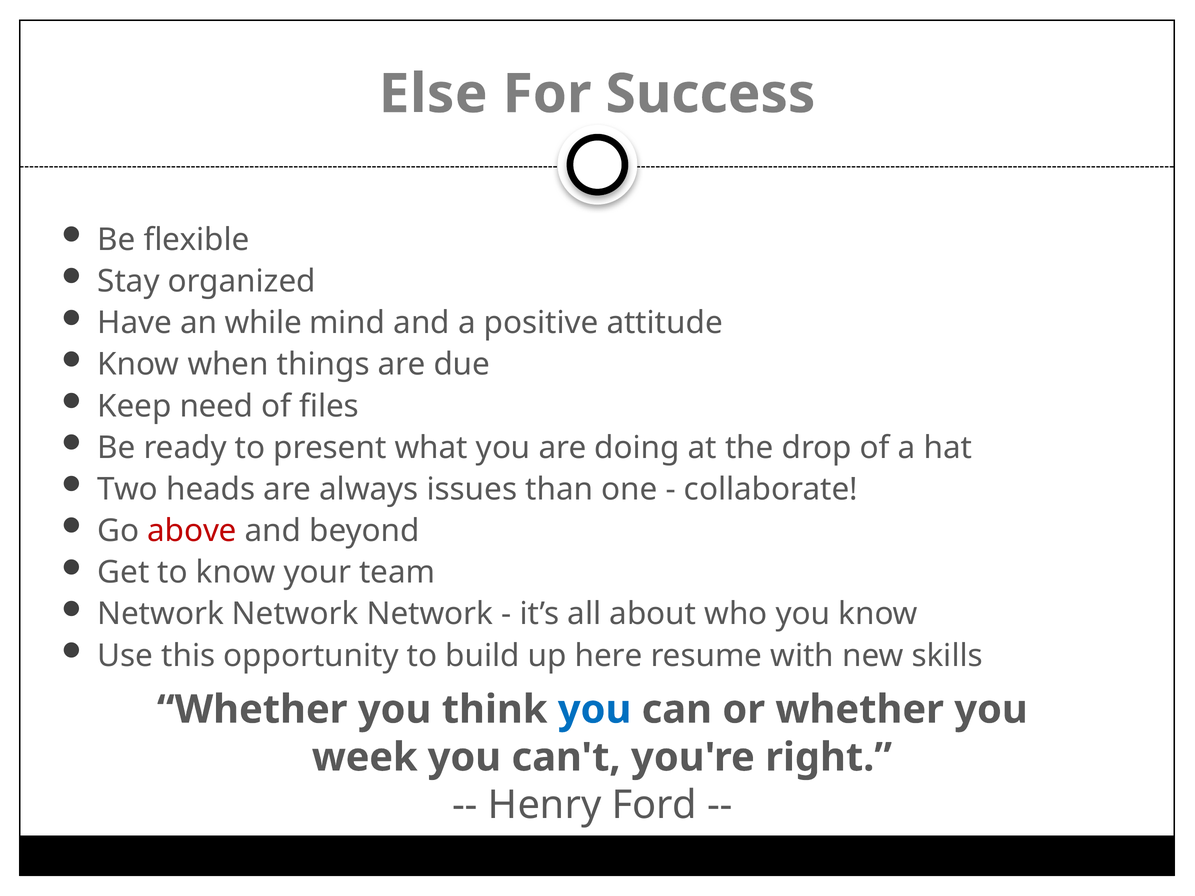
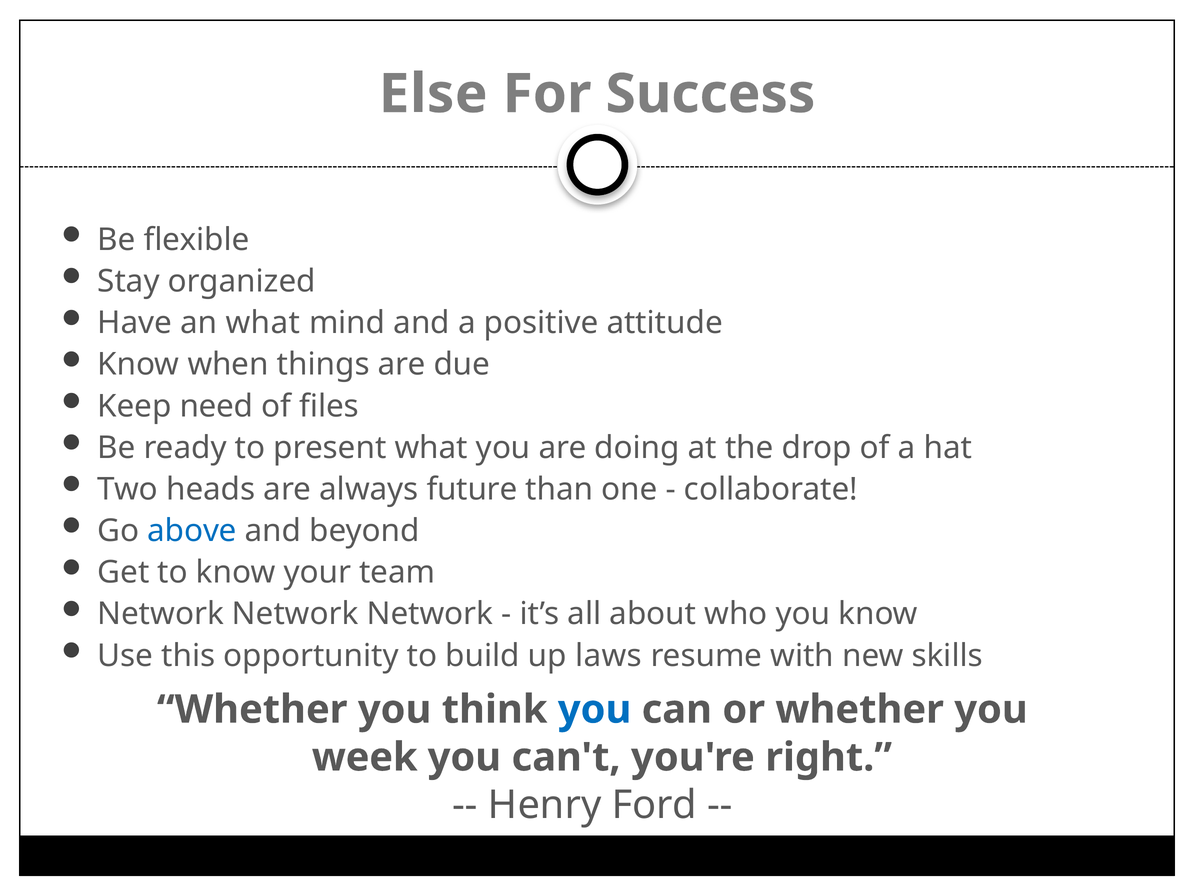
an while: while -> what
issues: issues -> future
above colour: red -> blue
here: here -> laws
